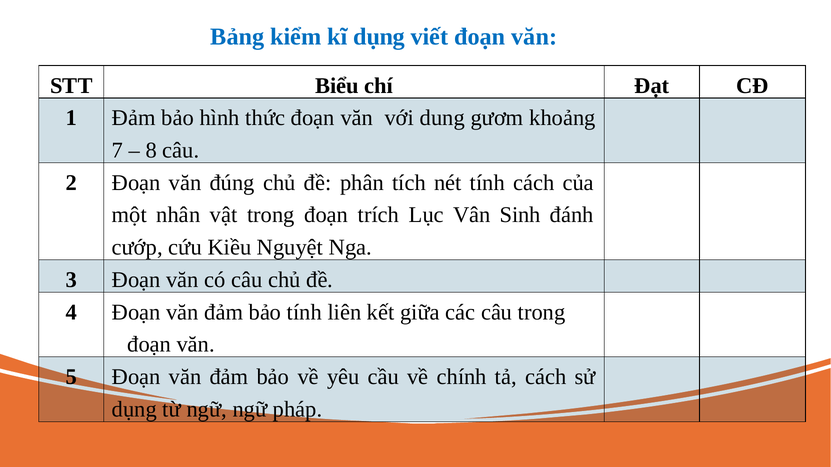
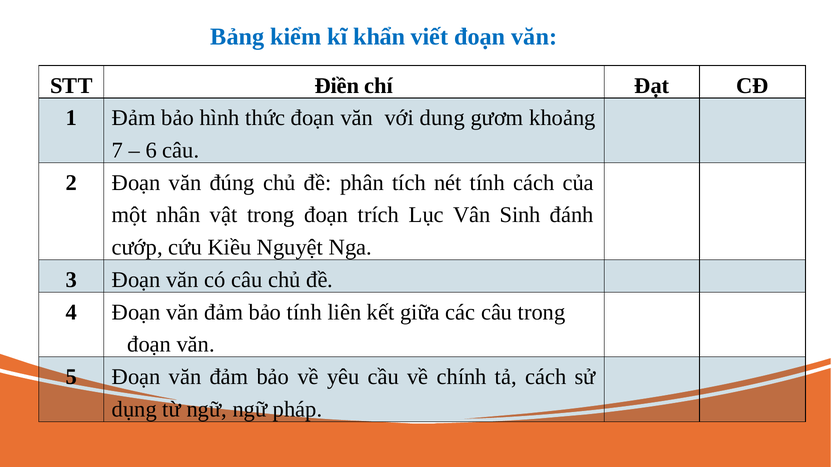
kĩ dụng: dụng -> khẩn
Biểu: Biểu -> Điền
8: 8 -> 6
